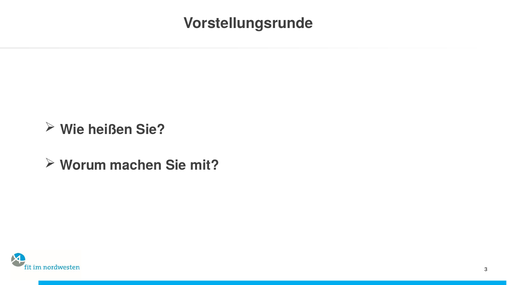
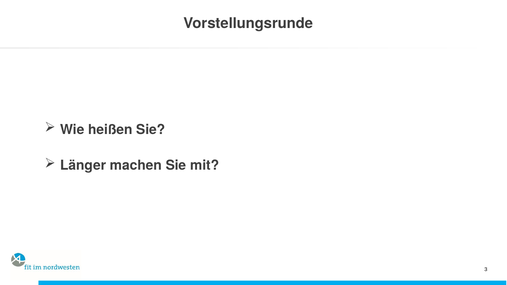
Worum: Worum -> Länger
